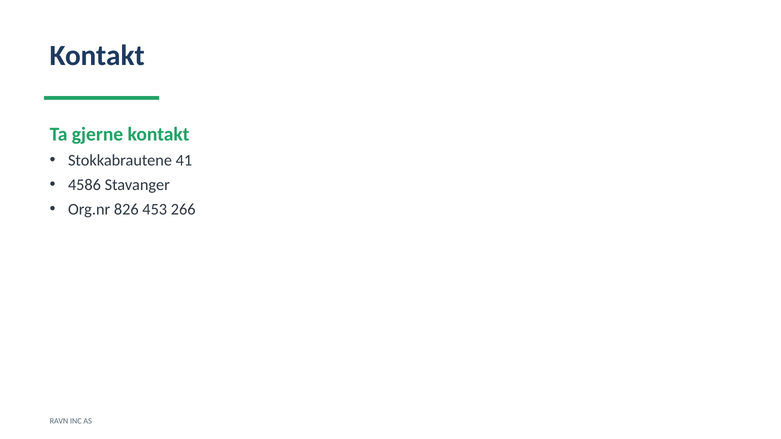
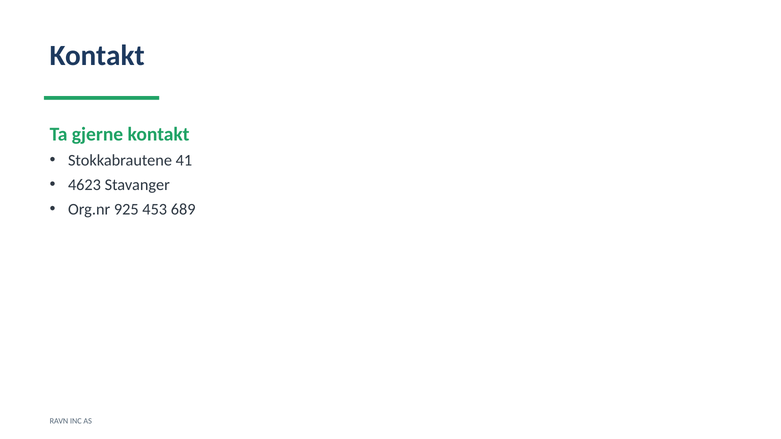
4586: 4586 -> 4623
826: 826 -> 925
266: 266 -> 689
